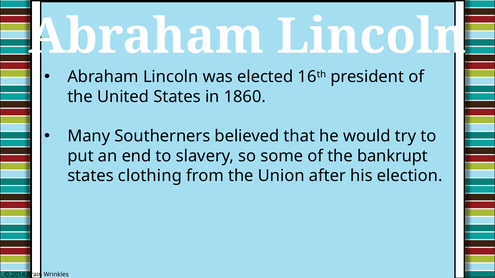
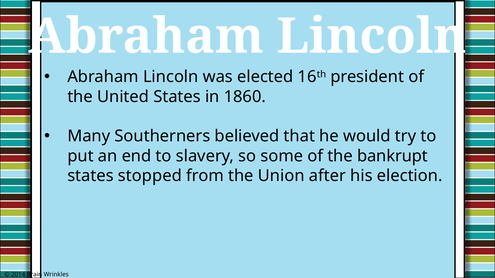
clothing: clothing -> stopped
